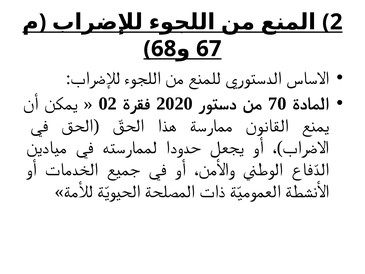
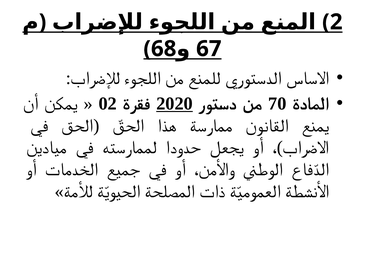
2020 underline: none -> present
